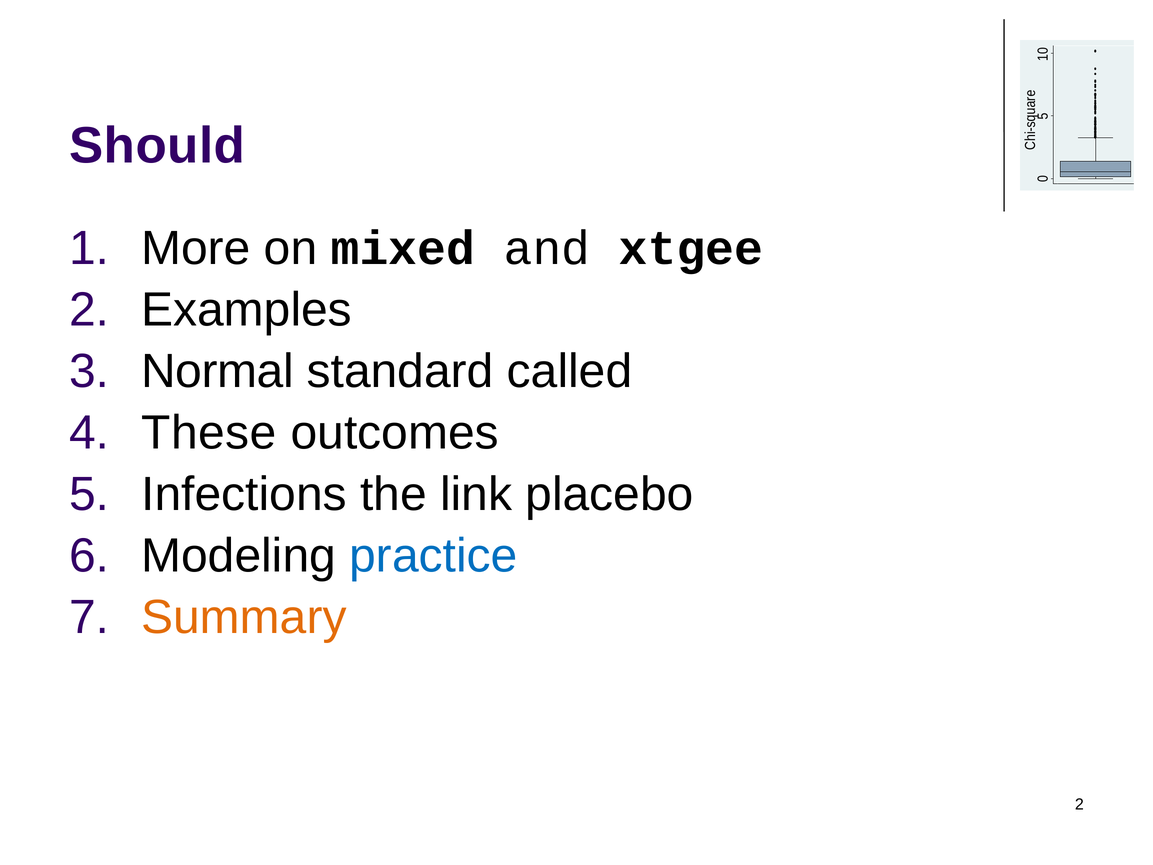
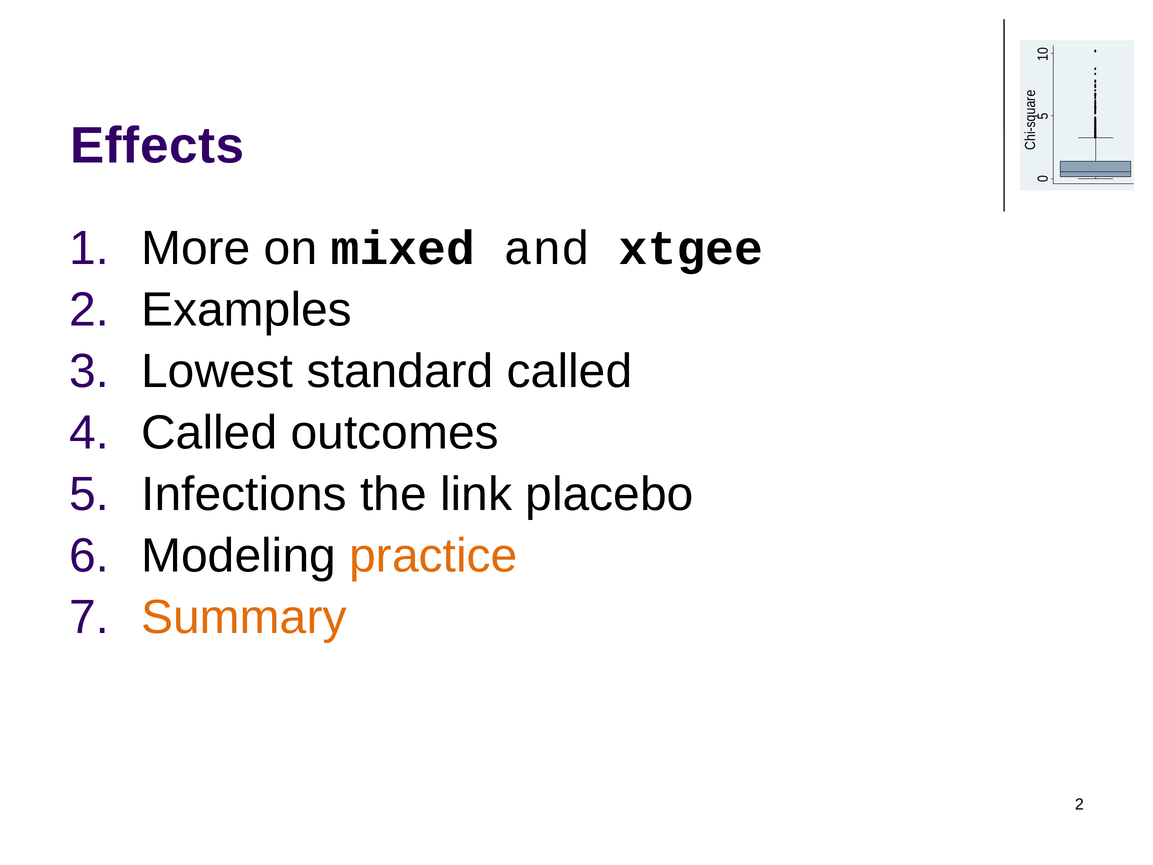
Should: Should -> Effects
Normal: Normal -> Lowest
These at (209, 433): These -> Called
practice colour: blue -> orange
